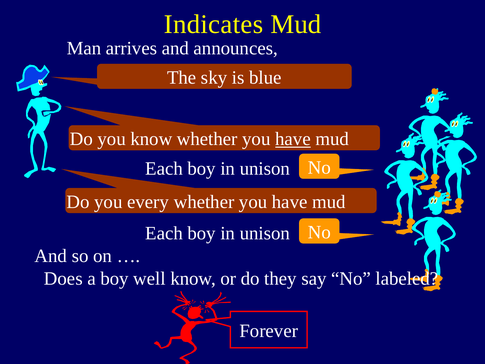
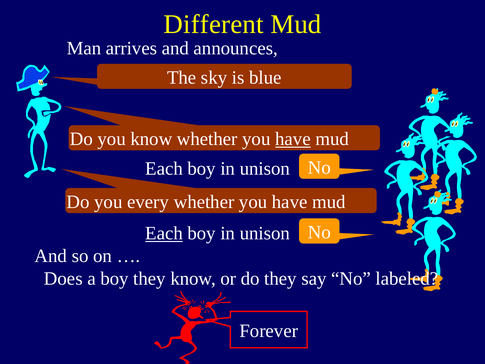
Indicates: Indicates -> Different
Each at (164, 233) underline: none -> present
boy well: well -> they
